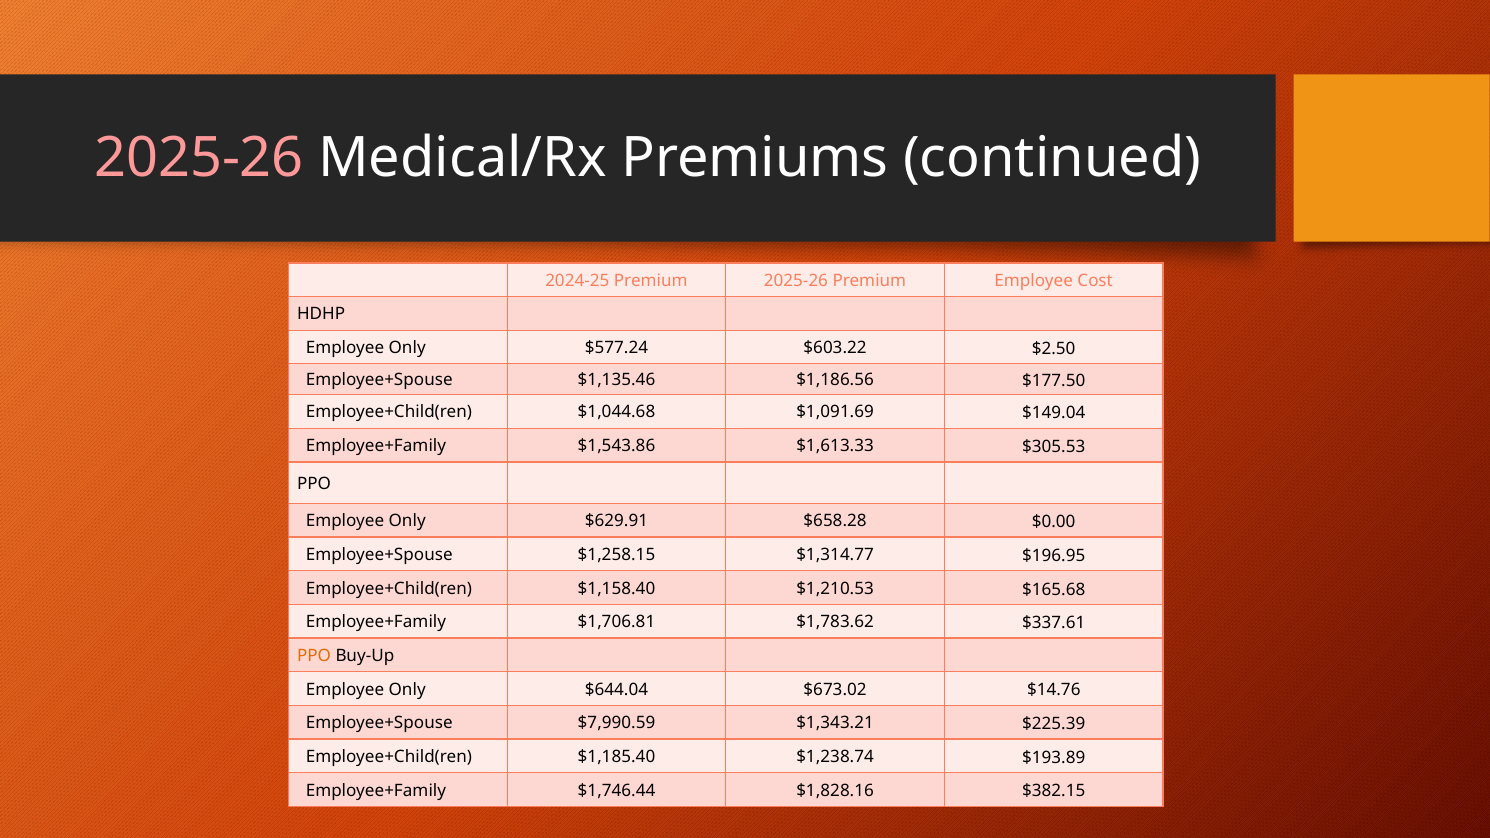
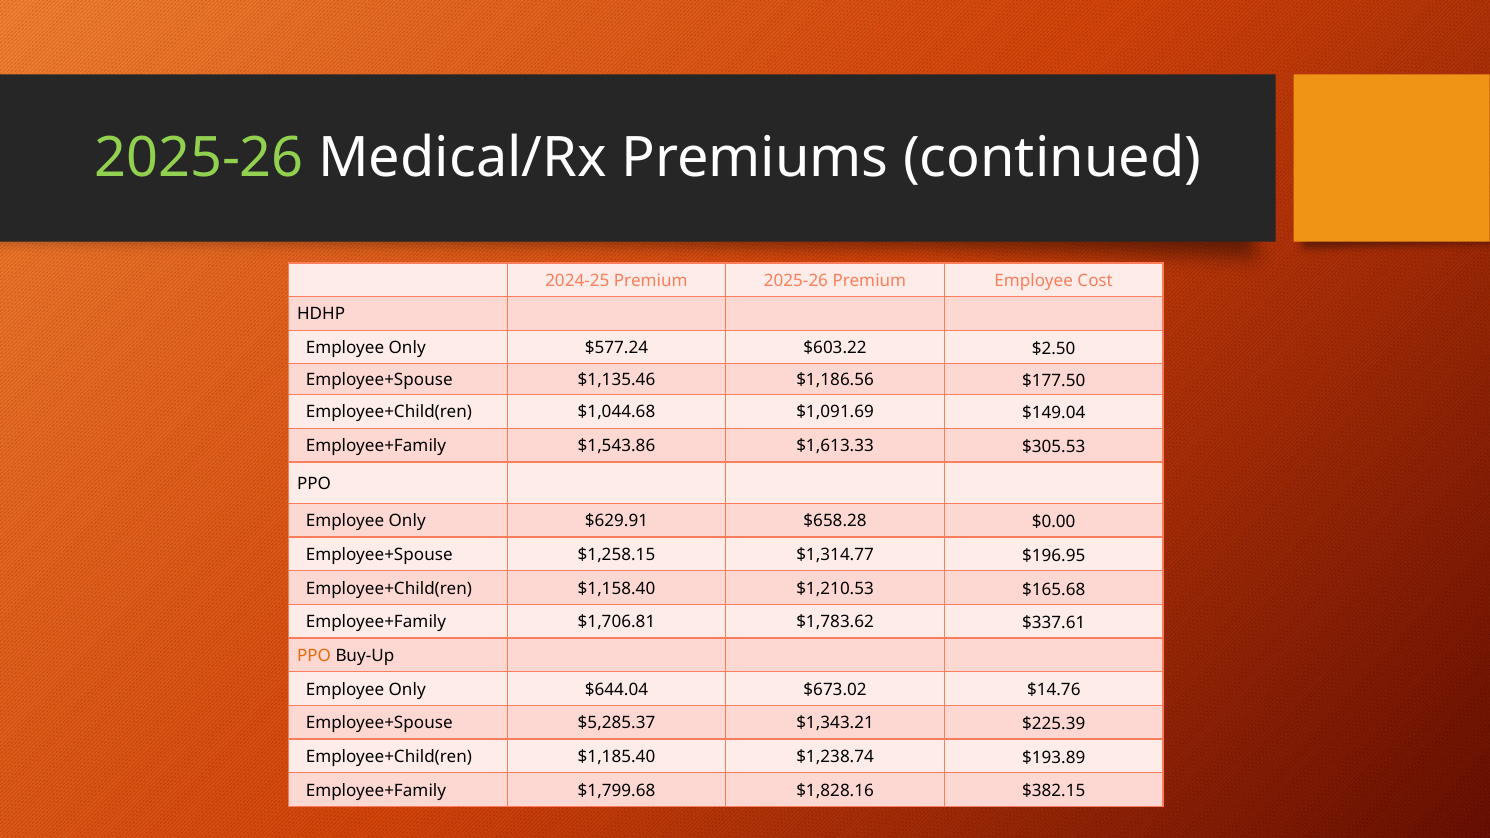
2025-26 at (199, 158) colour: pink -> light green
$7,990.59: $7,990.59 -> $5,285.37
$1,746.44: $1,746.44 -> $1,799.68
